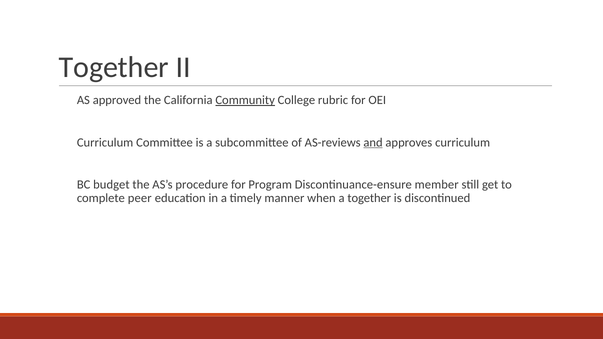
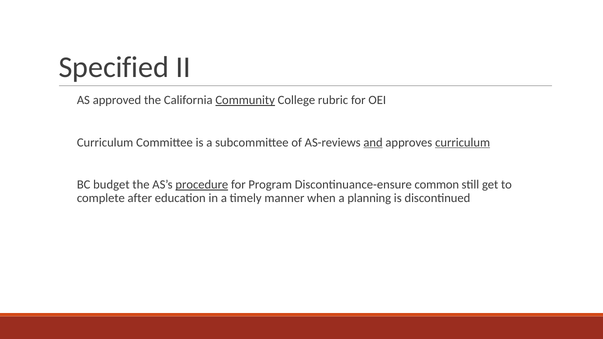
Together at (114, 68): Together -> Specified
curriculum at (463, 142) underline: none -> present
procedure underline: none -> present
member: member -> common
peer: peer -> after
a together: together -> planning
